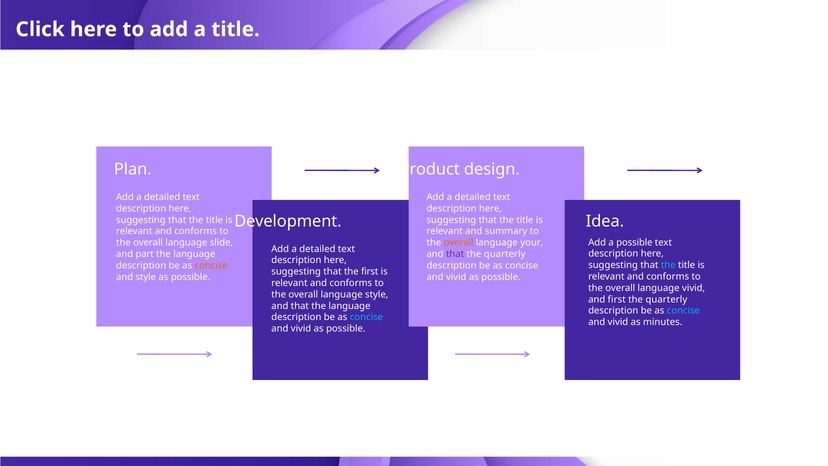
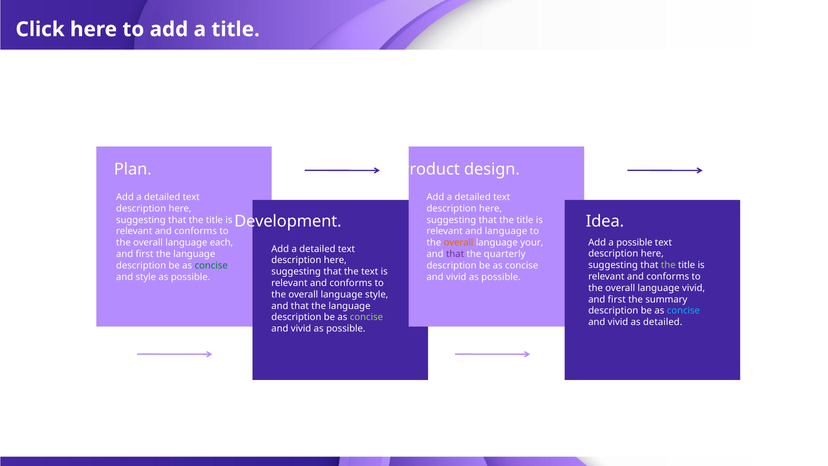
and summary: summary -> language
slide: slide -> each
part at (145, 254): part -> first
the at (668, 265) colour: light blue -> light green
concise at (211, 265) colour: orange -> green
the first: first -> text
quarterly at (666, 299): quarterly -> summary
concise at (366, 317) colour: light blue -> light green
as minutes: minutes -> detailed
